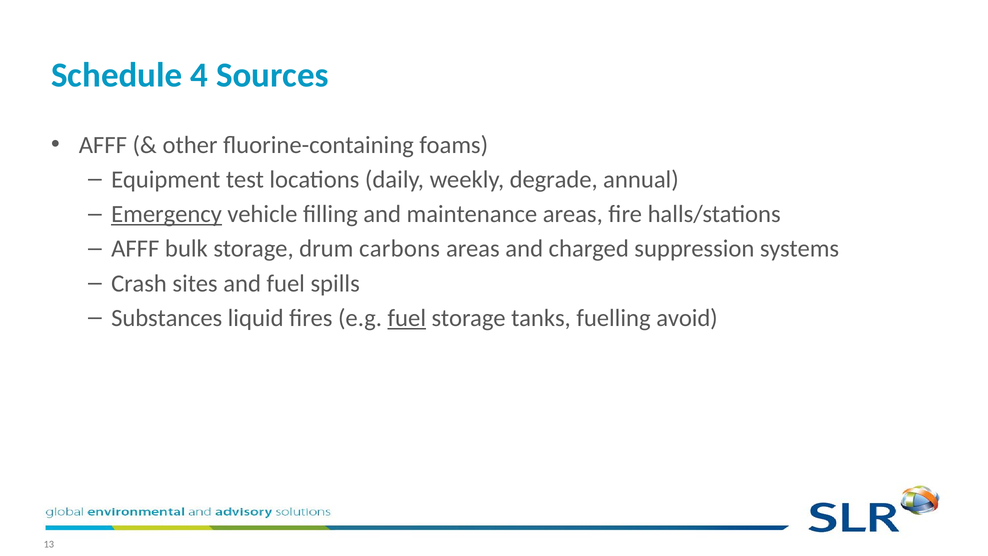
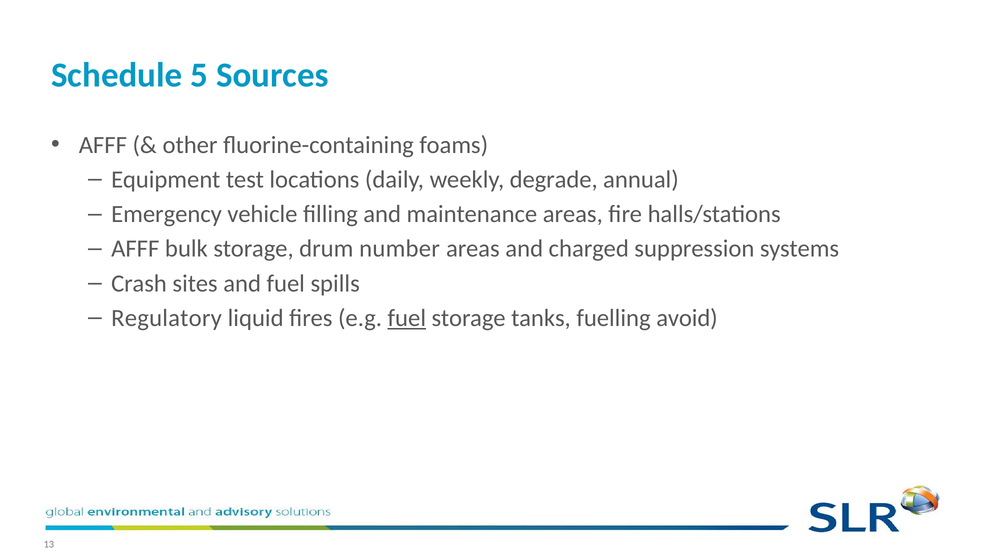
4: 4 -> 5
Emergency underline: present -> none
carbons: carbons -> number
Substances: Substances -> Regulatory
